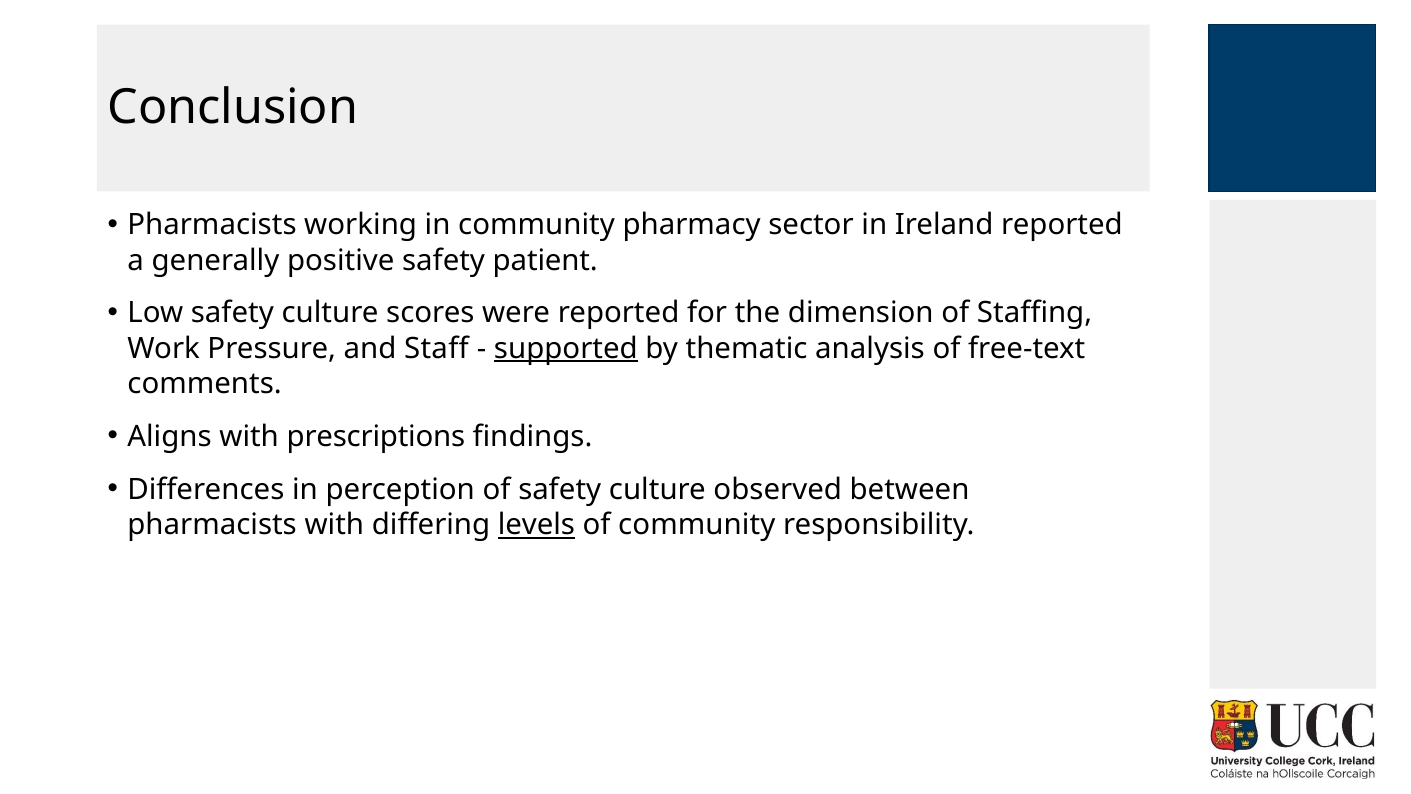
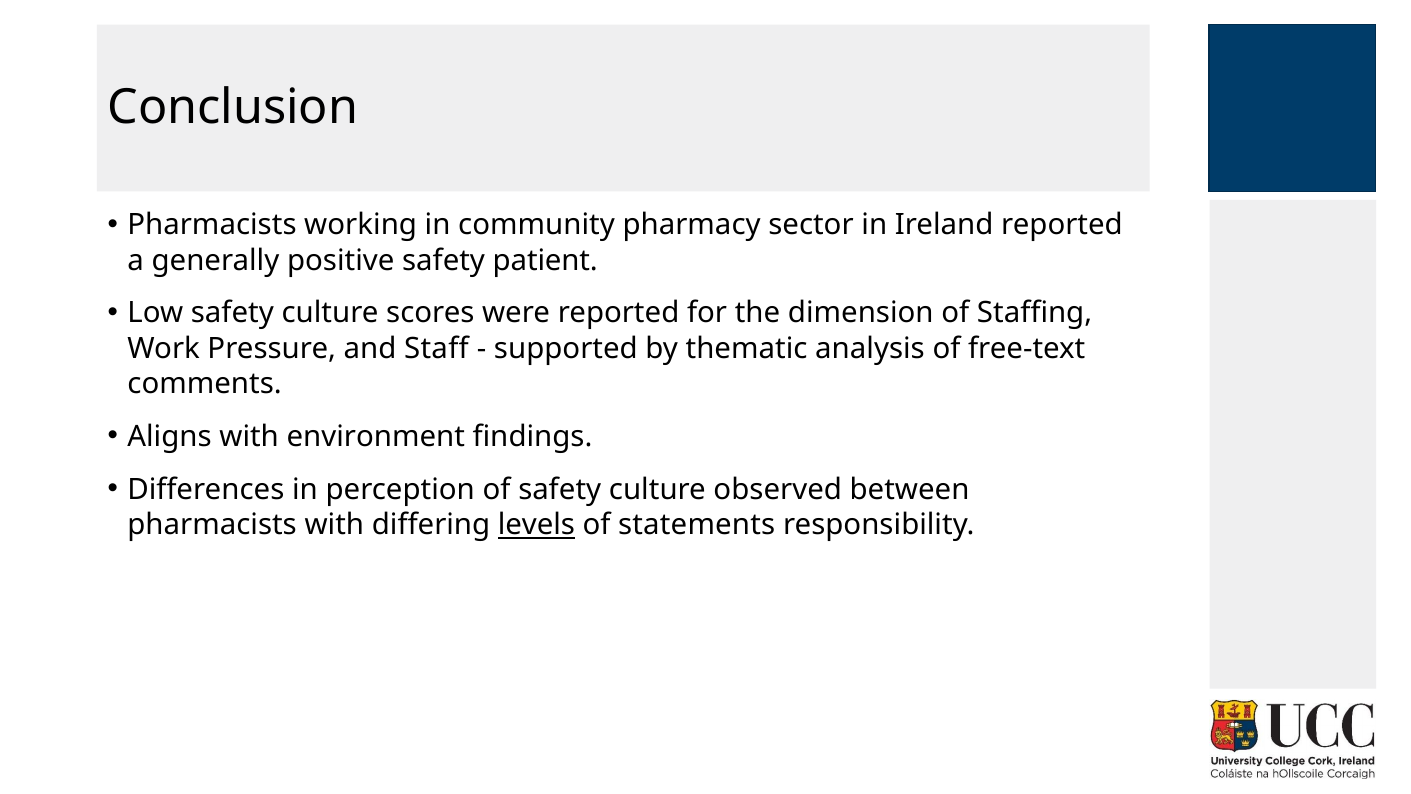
supported underline: present -> none
prescriptions: prescriptions -> environment
of community: community -> statements
